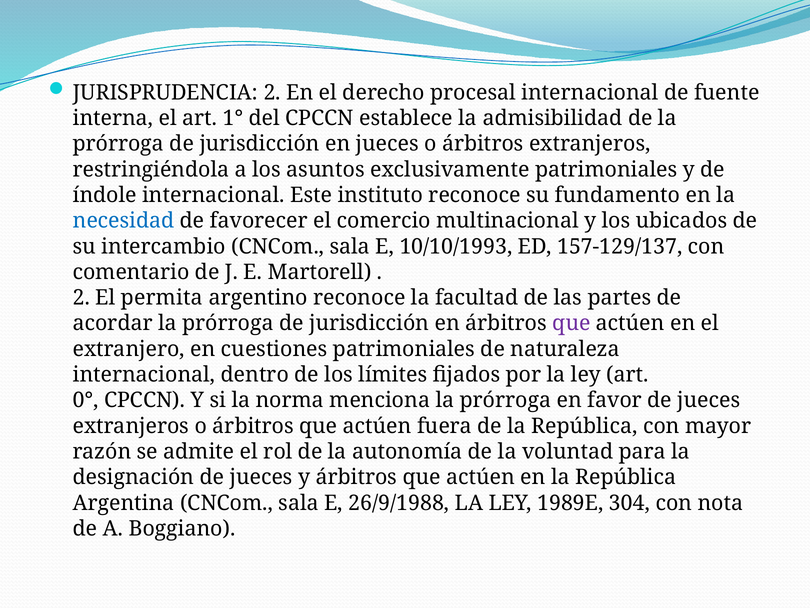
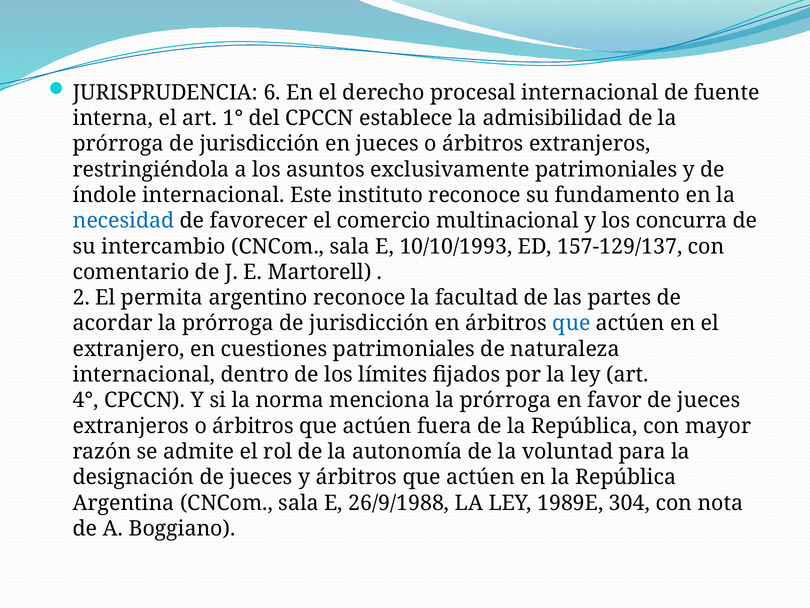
JURISPRUDENCIA 2: 2 -> 6
ubicados: ubicados -> concurra
que at (571, 323) colour: purple -> blue
0°: 0° -> 4°
